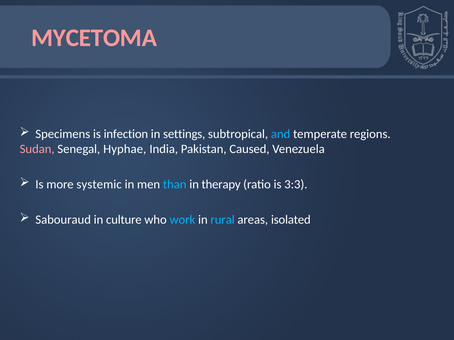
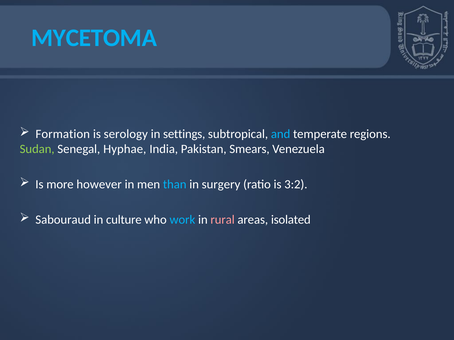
MYCETOMA colour: pink -> light blue
Specimens: Specimens -> Formation
infection: infection -> serology
Sudan colour: pink -> light green
Caused: Caused -> Smears
systemic: systemic -> however
therapy: therapy -> surgery
3:3: 3:3 -> 3:2
rural colour: light blue -> pink
